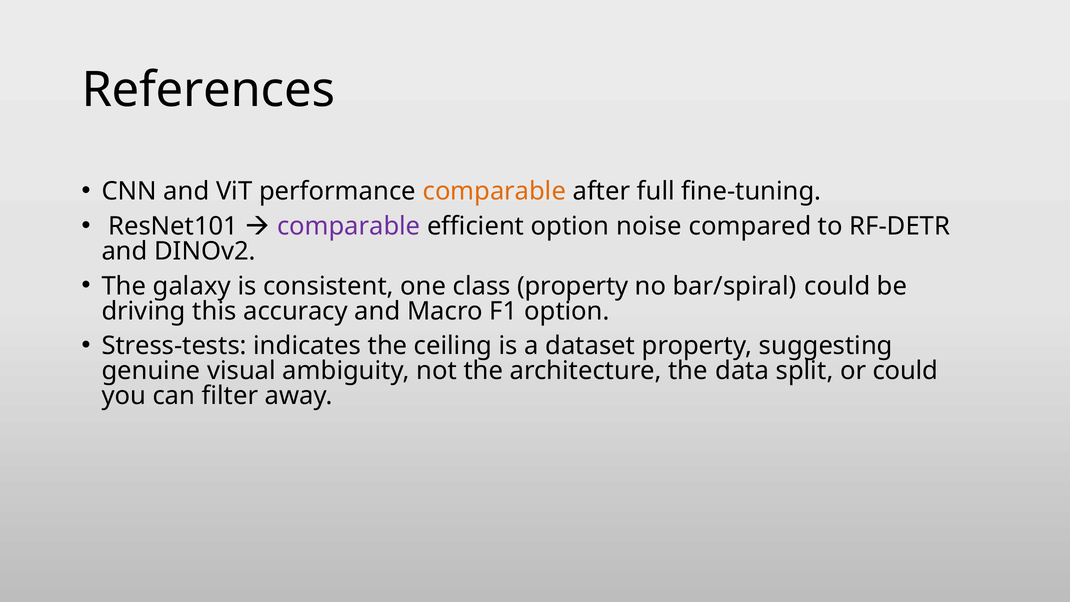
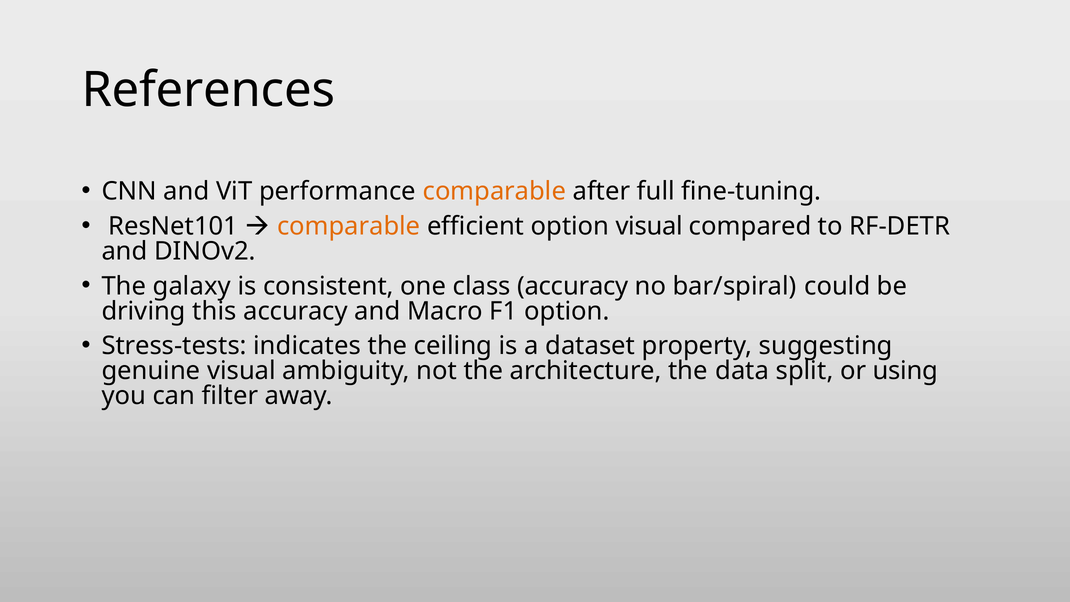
comparable at (349, 226) colour: purple -> orange
option noise: noise -> visual
class property: property -> accuracy
or could: could -> using
